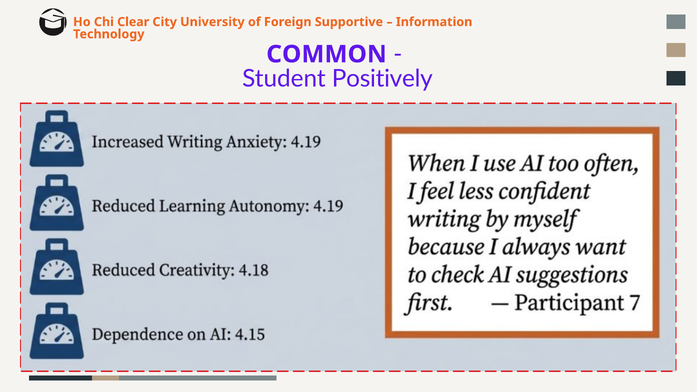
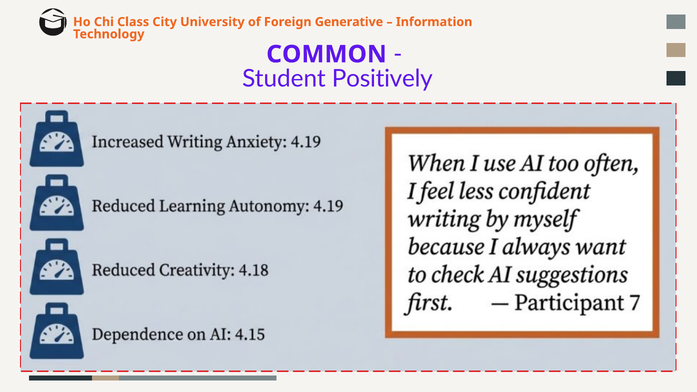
Clear: Clear -> Class
Supportive: Supportive -> Generative
